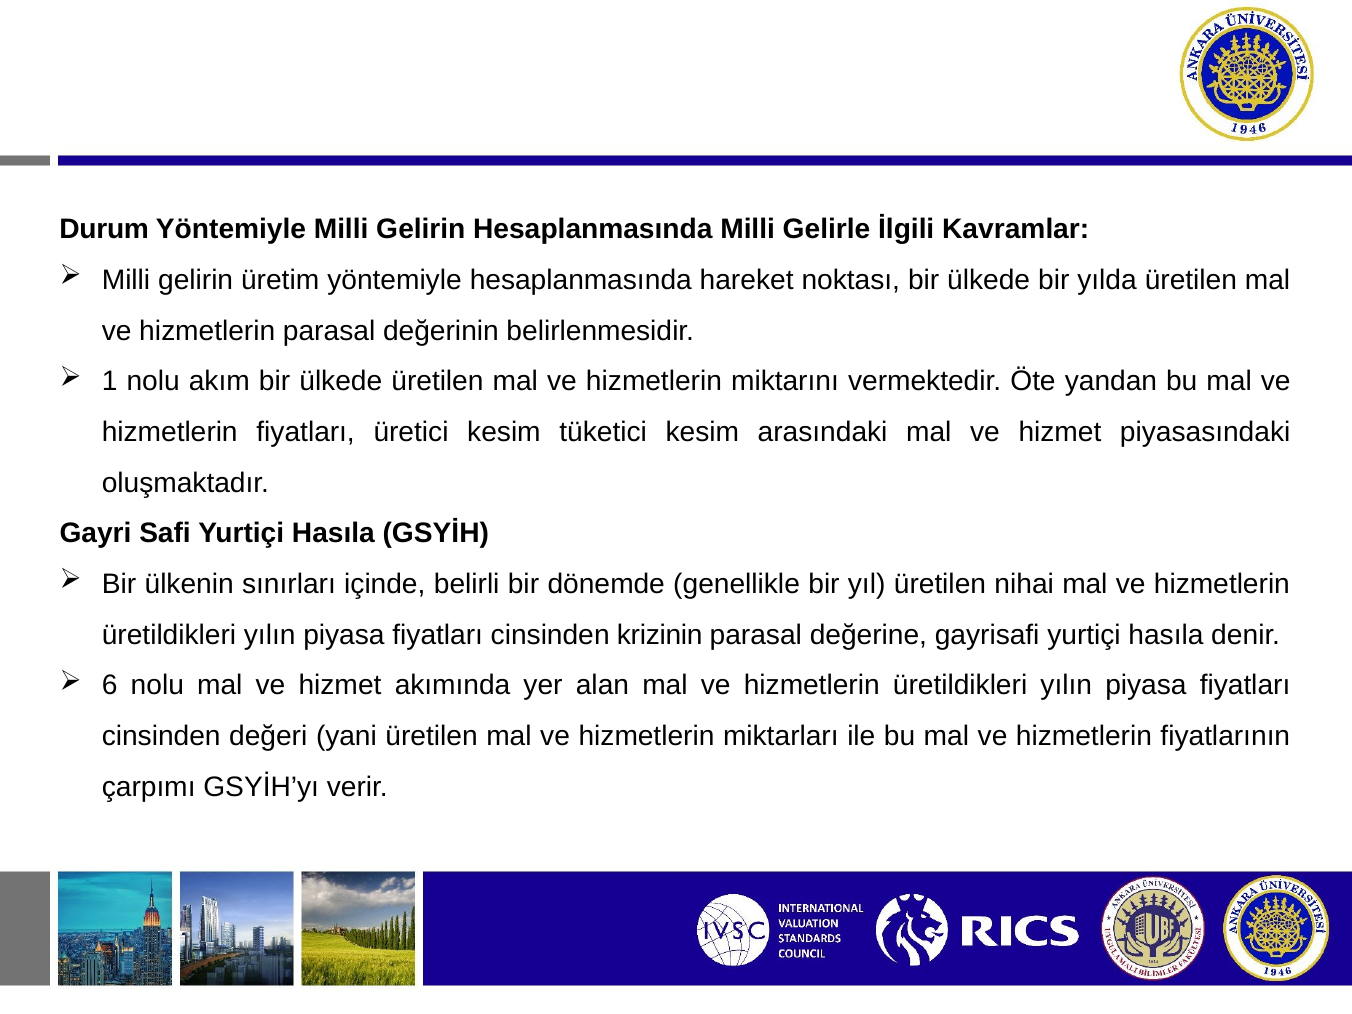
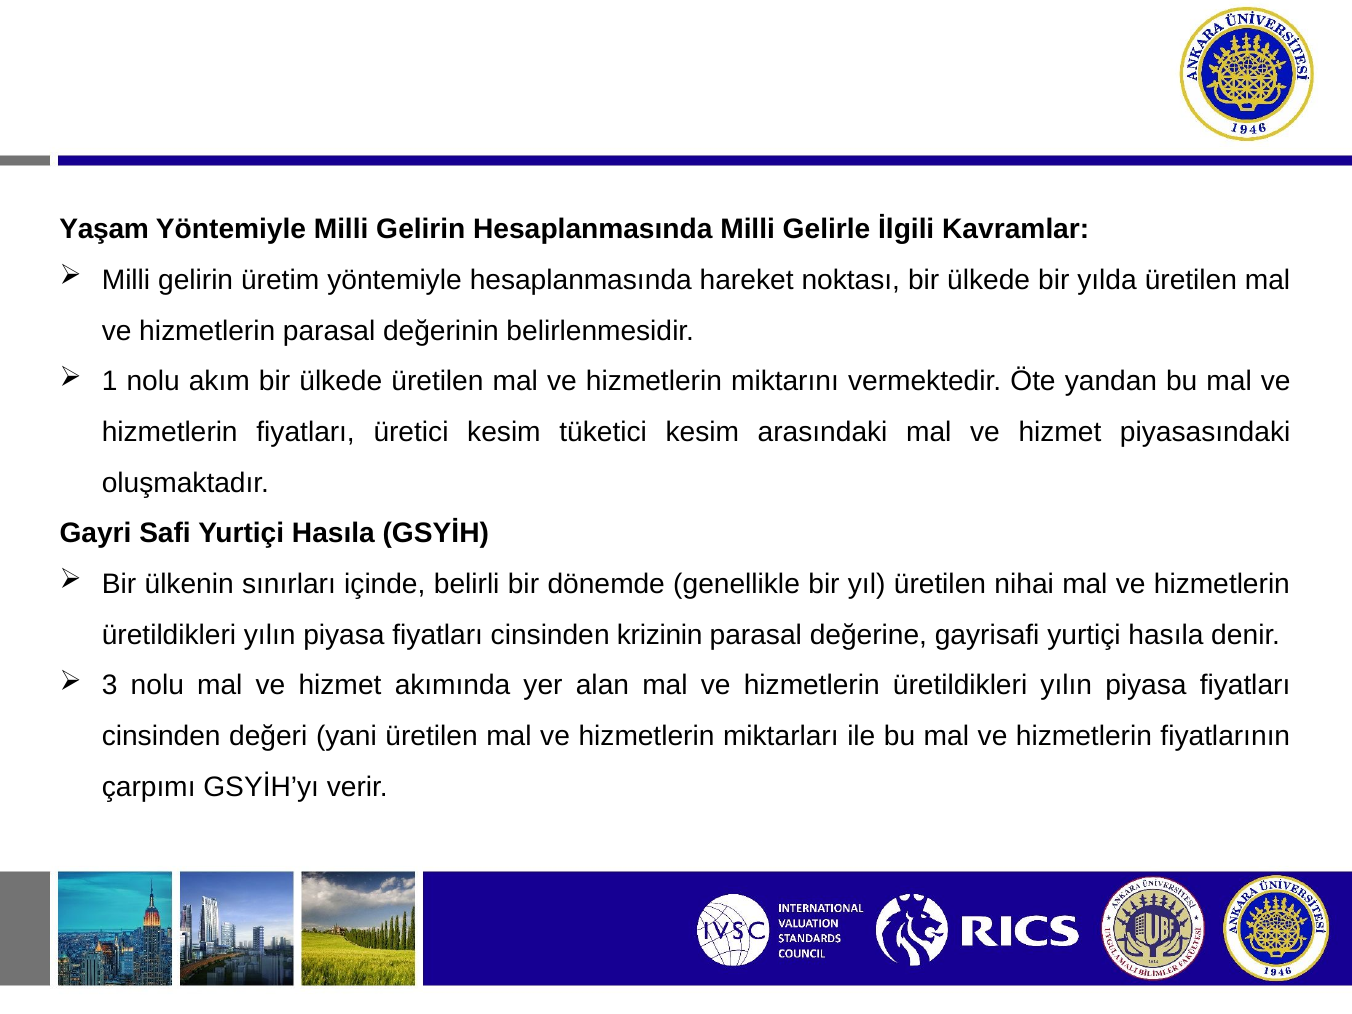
Durum: Durum -> Yaşam
6: 6 -> 3
